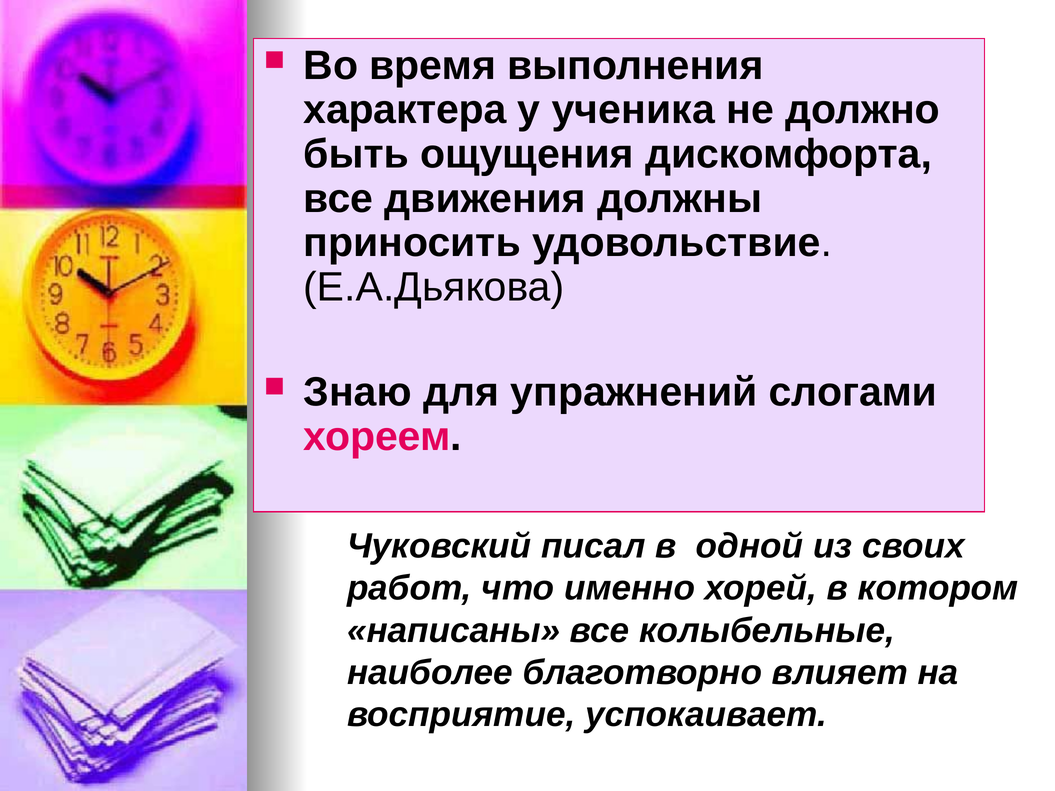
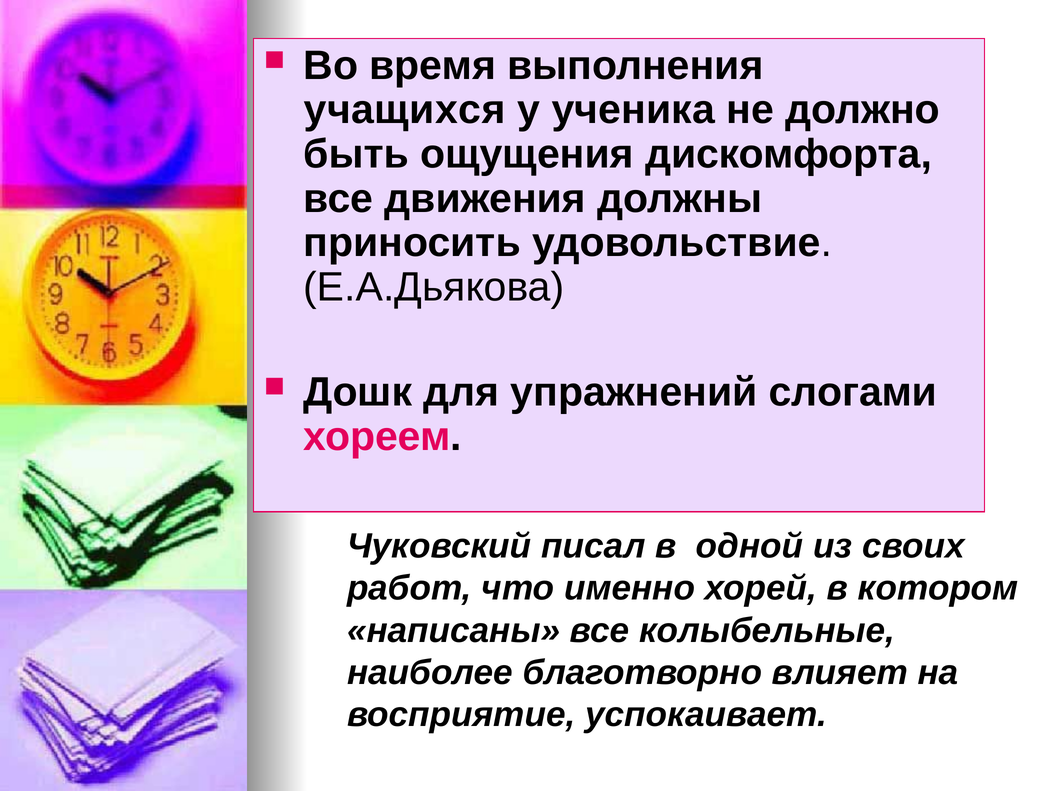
характера: характера -> учащихся
Знаю: Знаю -> Дошк
